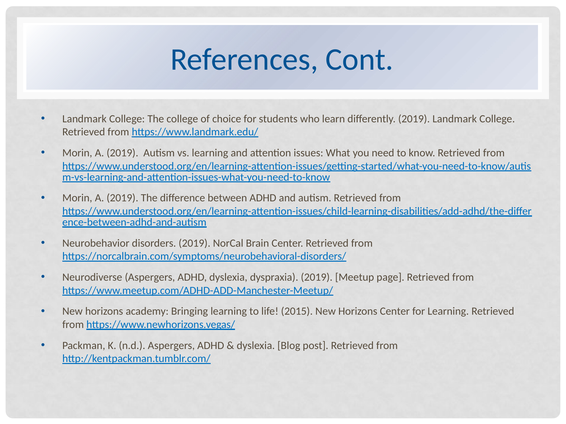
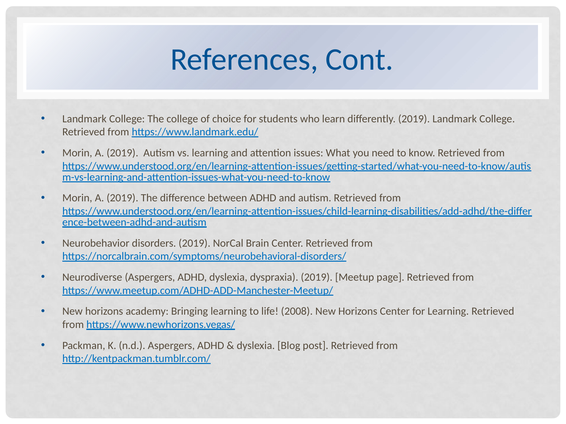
2015: 2015 -> 2008
